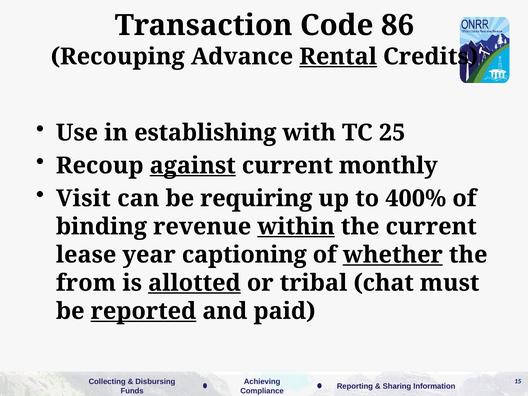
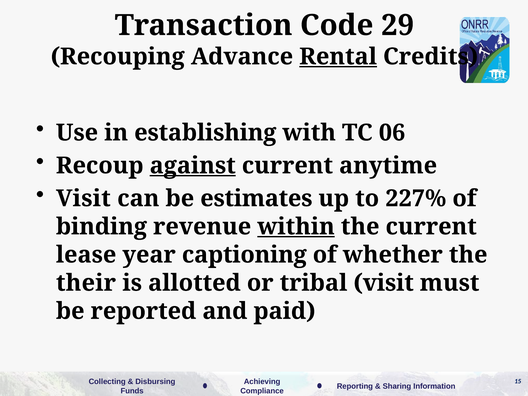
86: 86 -> 29
25: 25 -> 06
monthly: monthly -> anytime
requiring: requiring -> estimates
400%: 400% -> 227%
whether underline: present -> none
from: from -> their
allotted underline: present -> none
tribal chat: chat -> visit
reported underline: present -> none
